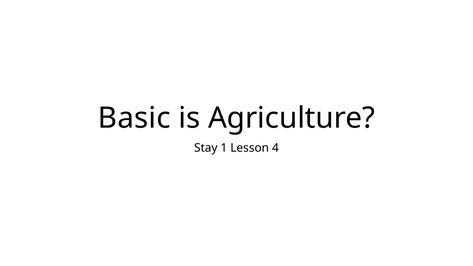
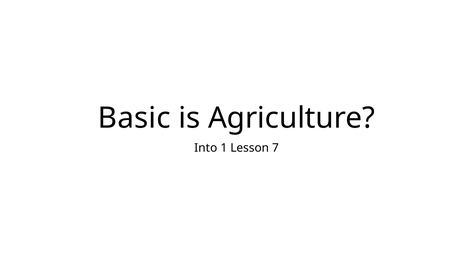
Stay: Stay -> Into
4: 4 -> 7
